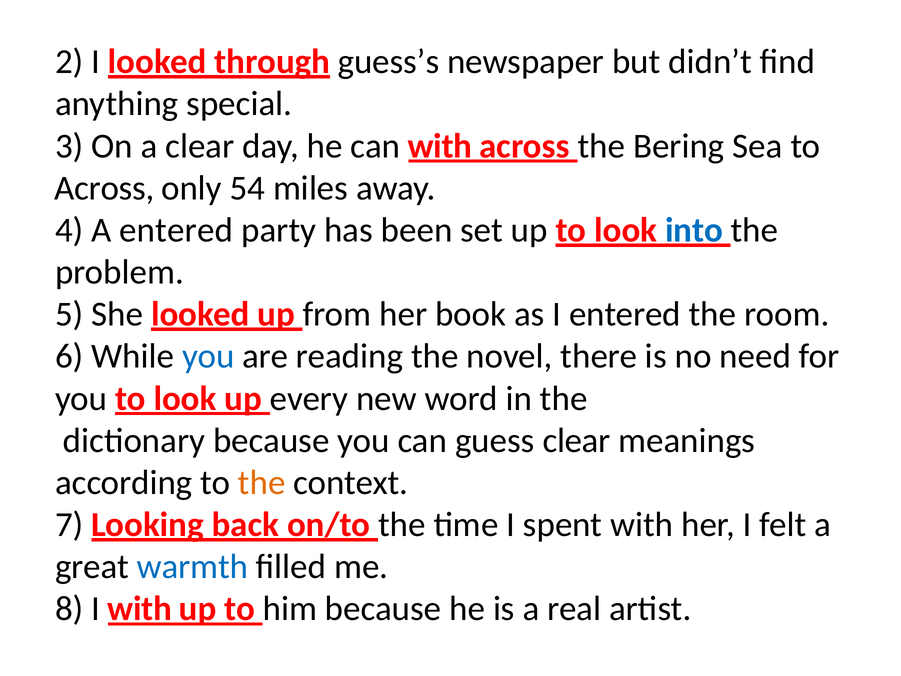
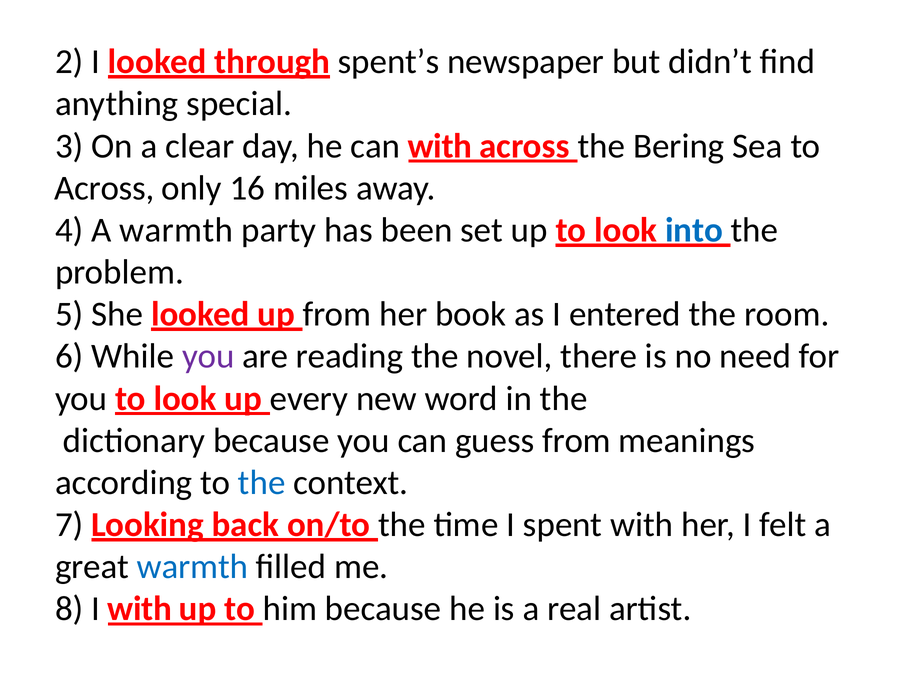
guess’s: guess’s -> spent’s
54: 54 -> 16
A entered: entered -> warmth
you at (208, 356) colour: blue -> purple
guess clear: clear -> from
the at (262, 482) colour: orange -> blue
